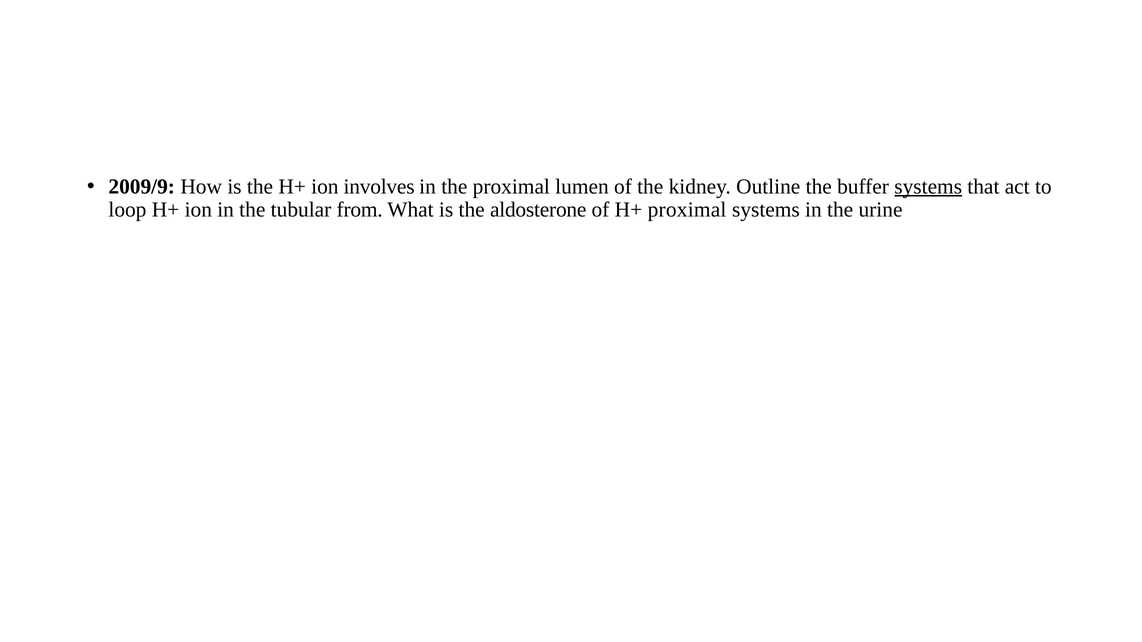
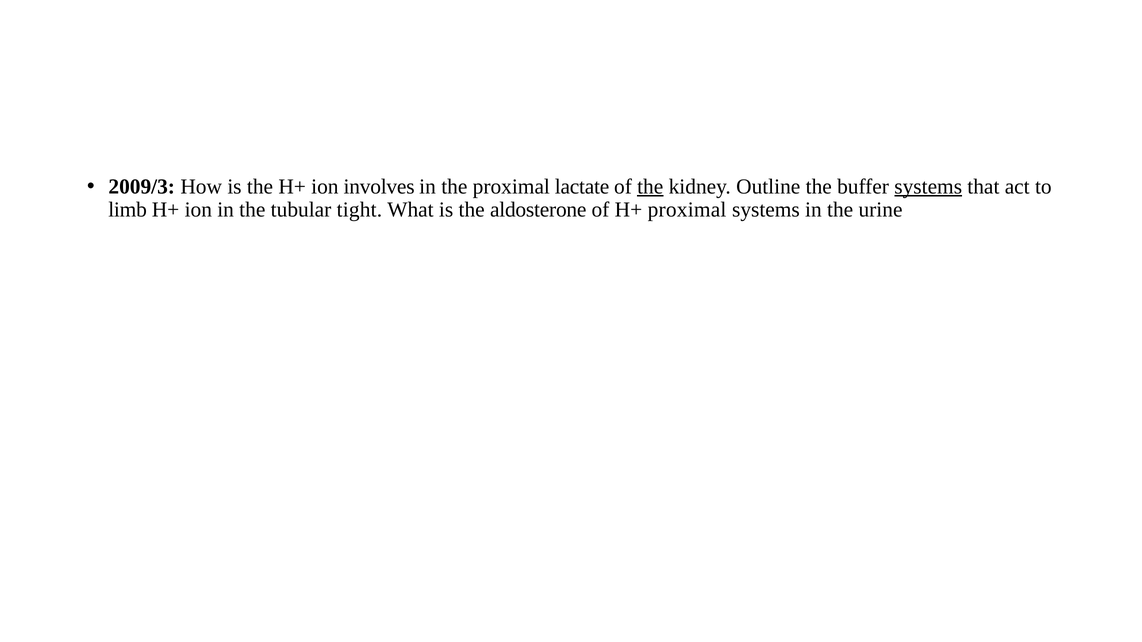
2009/9: 2009/9 -> 2009/3
lumen: lumen -> lactate
the at (650, 187) underline: none -> present
loop: loop -> limb
from: from -> tight
